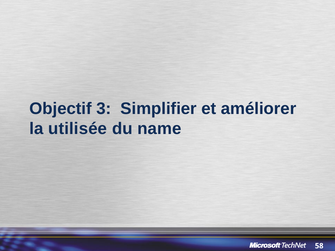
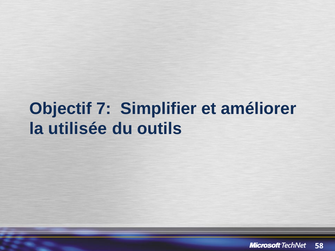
3: 3 -> 7
name: name -> outils
